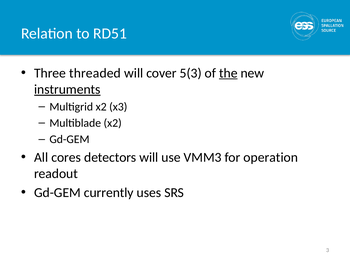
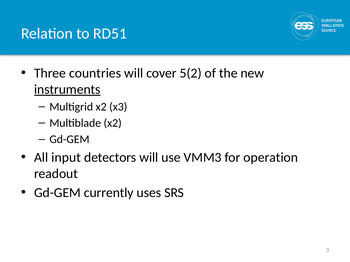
threaded: threaded -> countries
5(3: 5(3 -> 5(2
the underline: present -> none
cores: cores -> input
